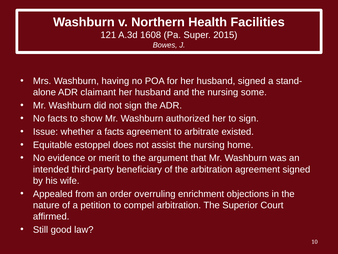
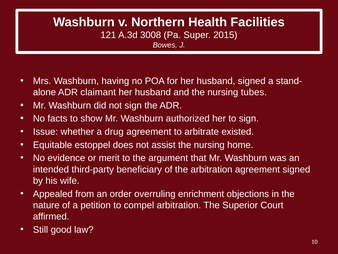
1608: 1608 -> 3008
some: some -> tubes
a facts: facts -> drug
